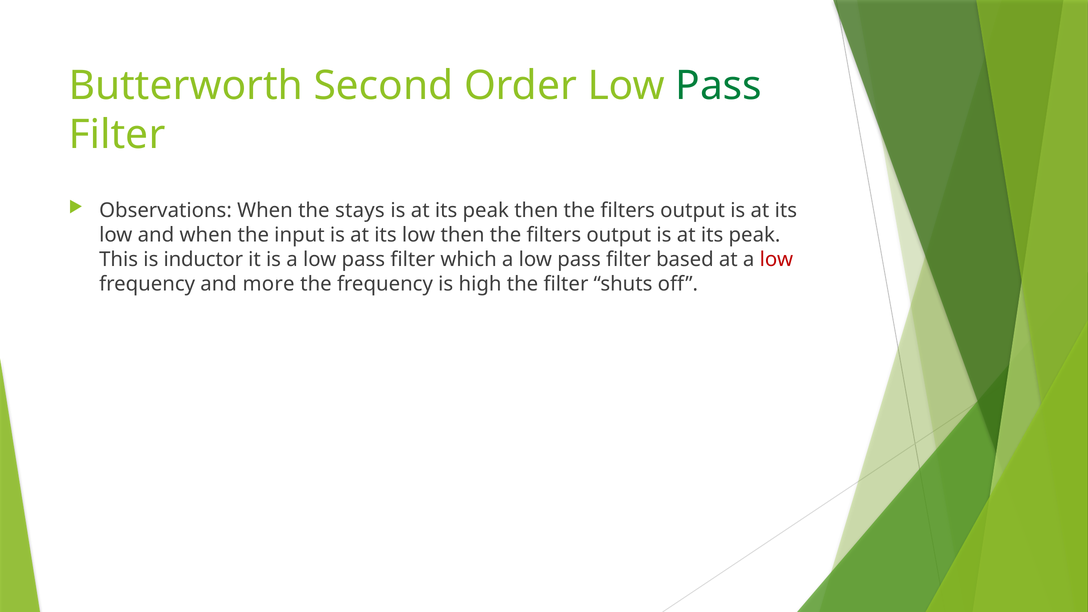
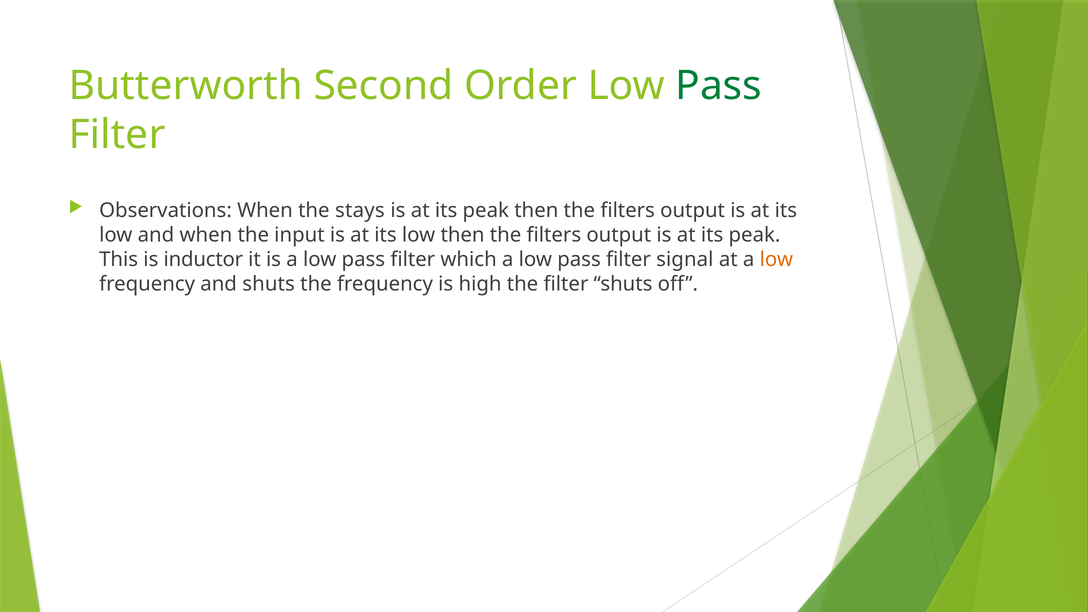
based: based -> signal
low at (776, 260) colour: red -> orange
and more: more -> shuts
